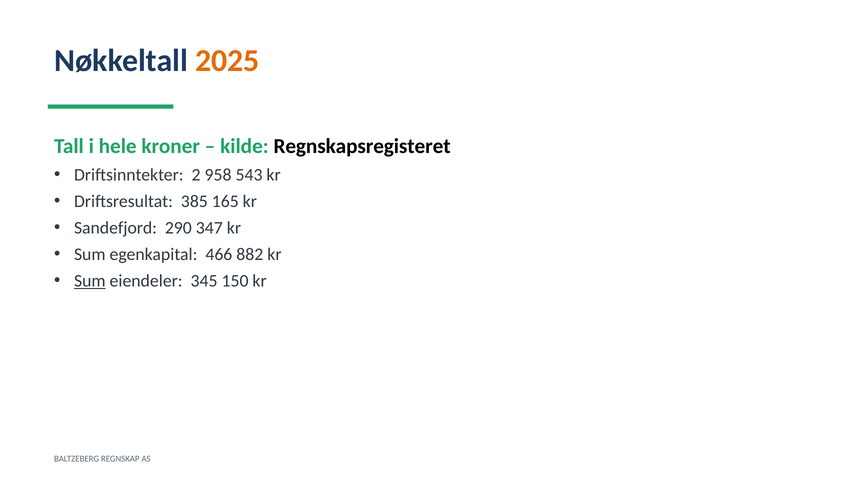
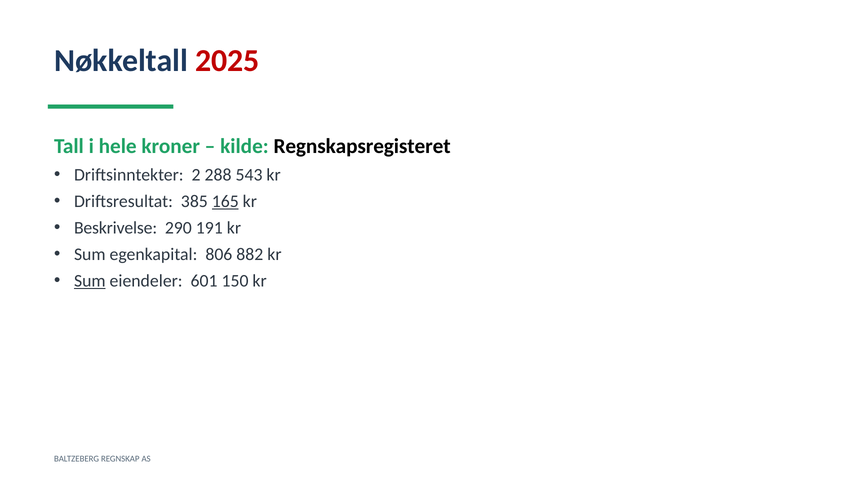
2025 colour: orange -> red
958: 958 -> 288
165 underline: none -> present
Sandefjord: Sandefjord -> Beskrivelse
347: 347 -> 191
466: 466 -> 806
345: 345 -> 601
